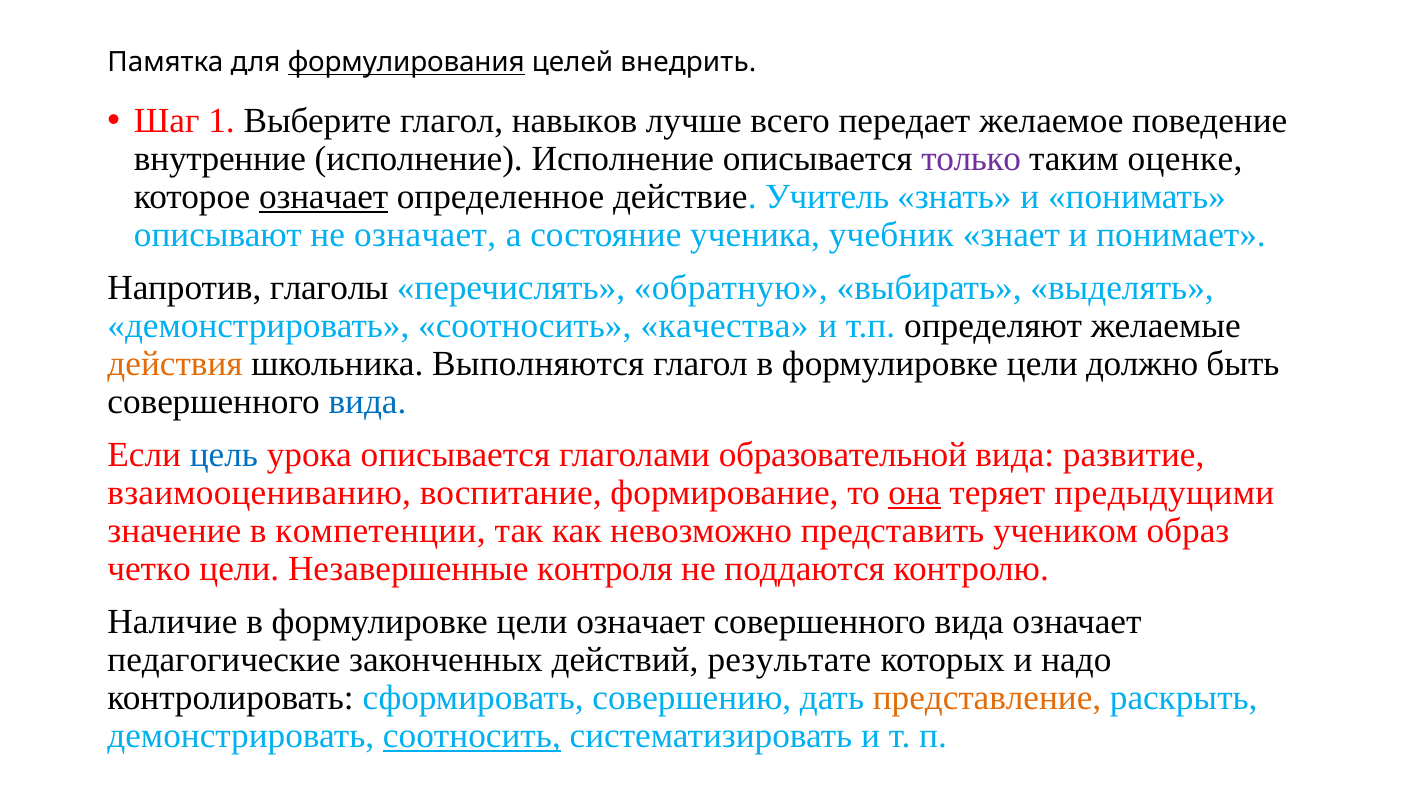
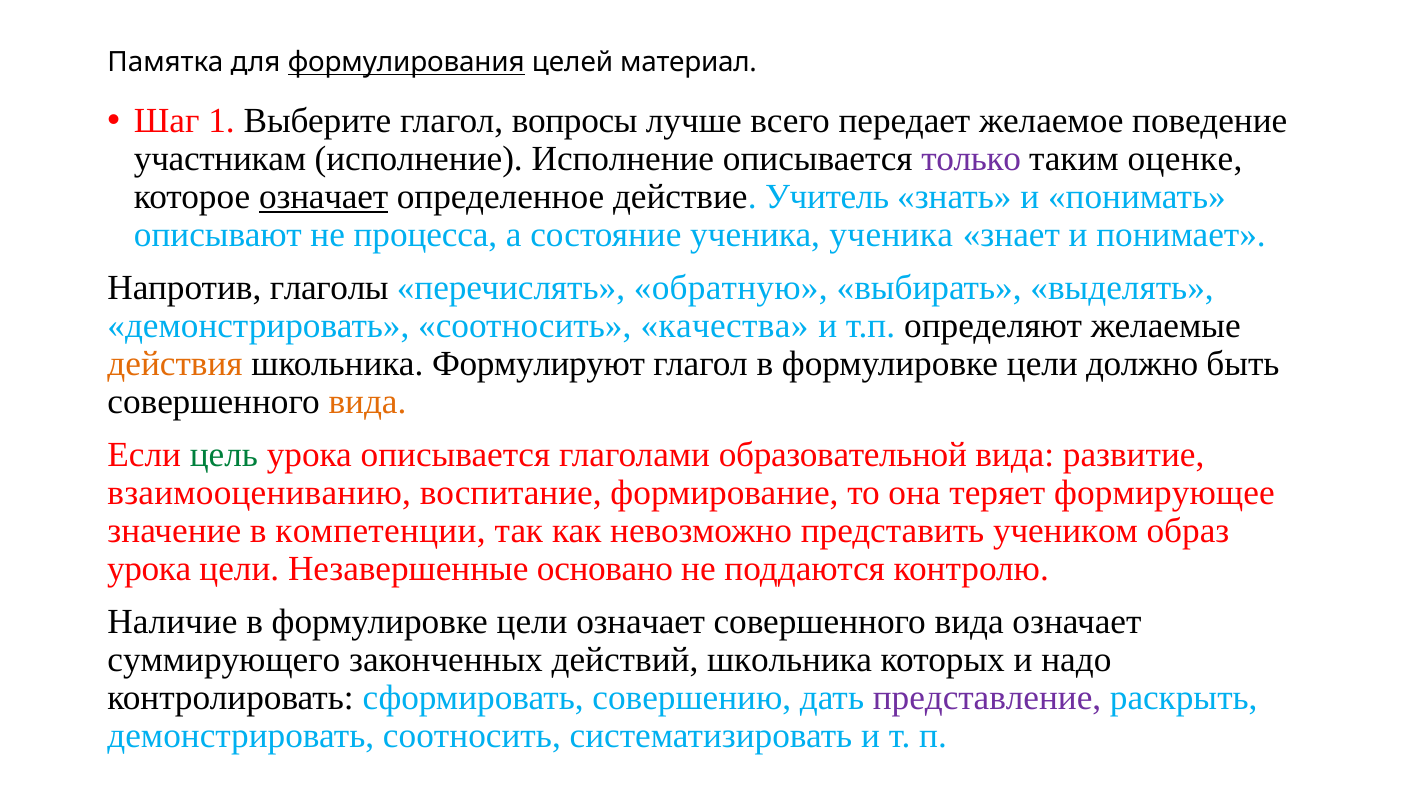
внедрить: внедрить -> материал
навыков: навыков -> вопросы
внутренние: внутренние -> участникам
не означает: означает -> процесса
ученика учебник: учебник -> ученика
Выполняются: Выполняются -> Формулируют
вида at (367, 402) colour: blue -> orange
цель colour: blue -> green
она underline: present -> none
предыдущими: предыдущими -> формирующее
четко at (149, 569): четко -> урока
контроля: контроля -> основано
педагогические: педагогические -> суммирующего
действий результате: результате -> школьника
представление colour: orange -> purple
соотносить at (472, 736) underline: present -> none
